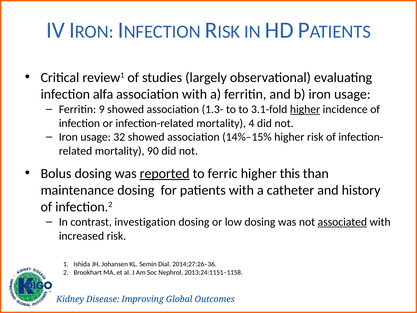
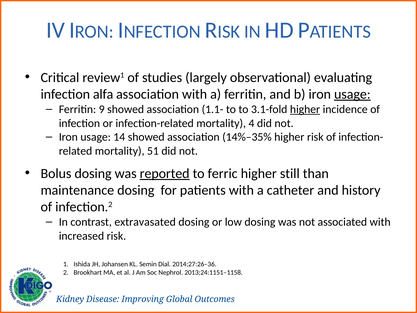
usage at (352, 94) underline: none -> present
1.3-: 1.3- -> 1.1-
32: 32 -> 14
14%–15%: 14%–15% -> 14%–35%
90: 90 -> 51
this: this -> still
investigation: investigation -> extravasated
associated underline: present -> none
